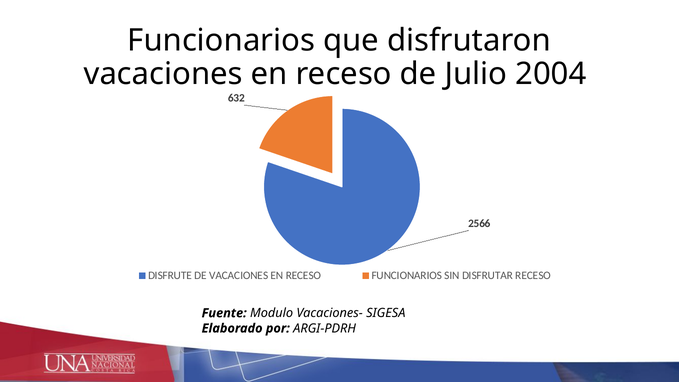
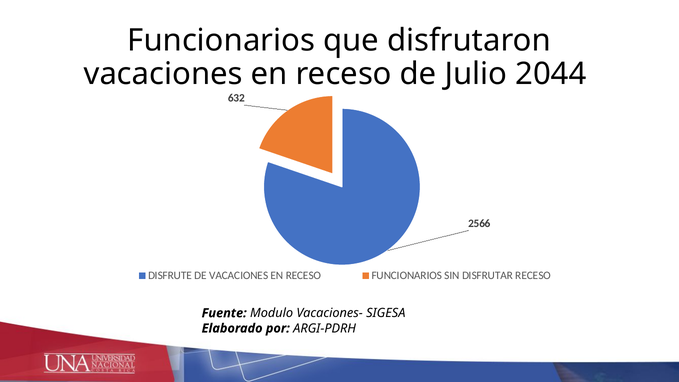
2004: 2004 -> 2044
